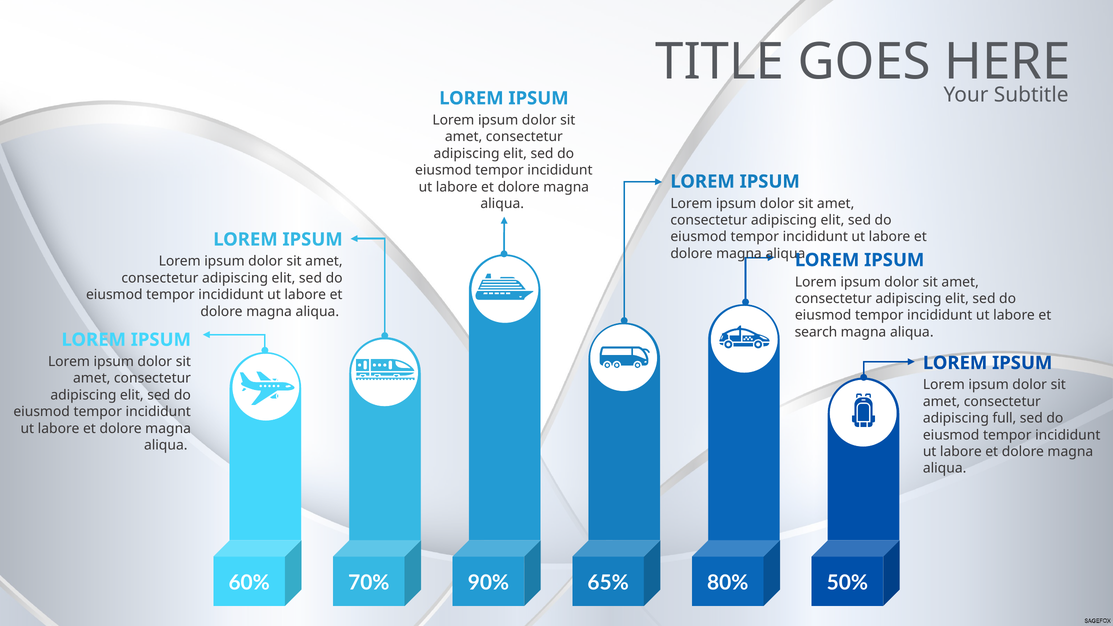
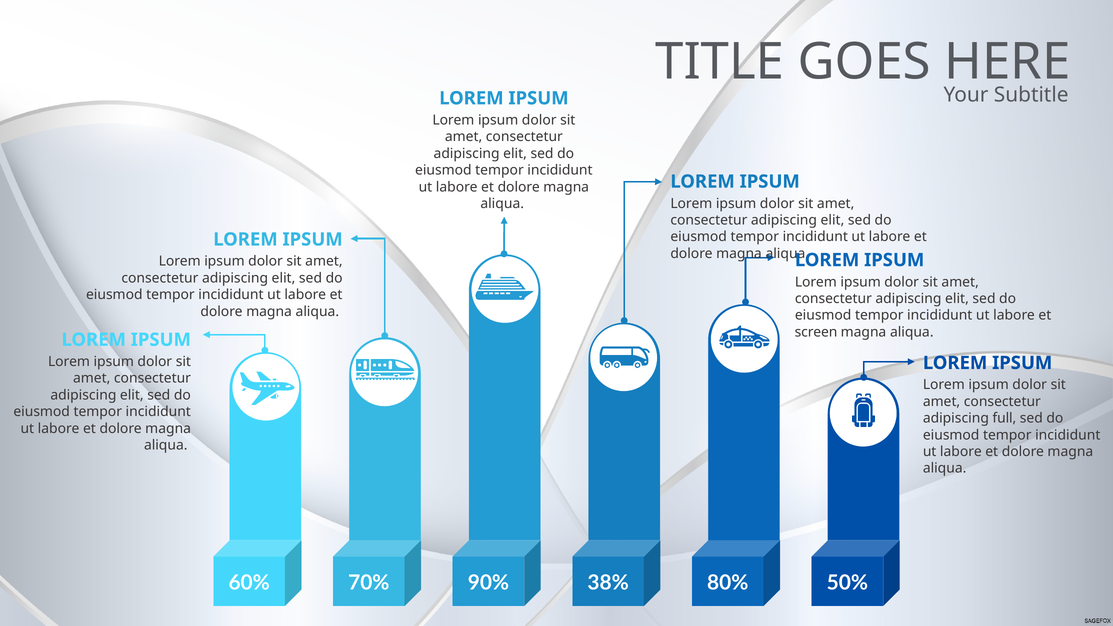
search: search -> screen
65%: 65% -> 38%
